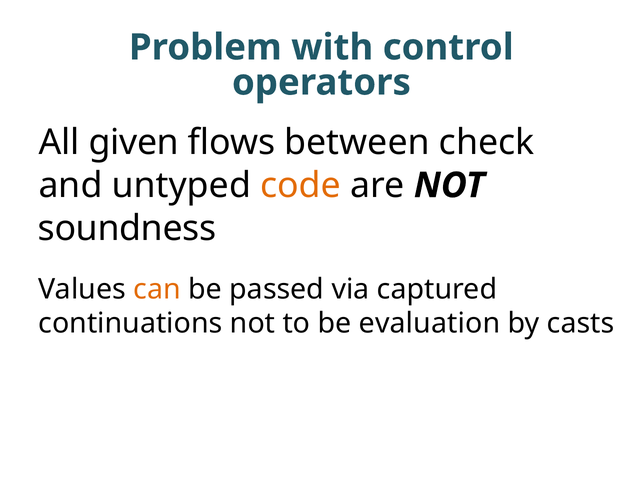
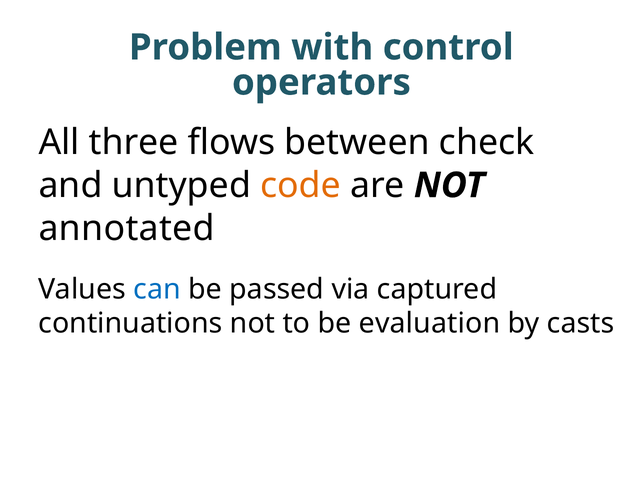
given: given -> three
soundness: soundness -> annotated
can colour: orange -> blue
